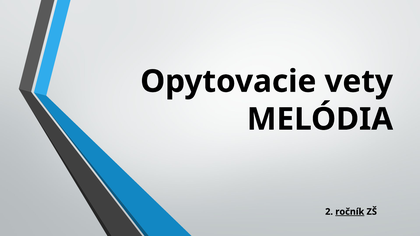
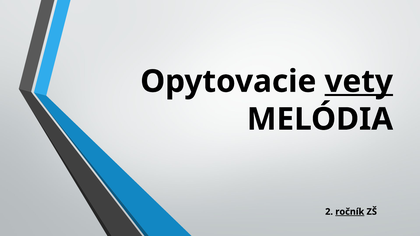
vety underline: none -> present
